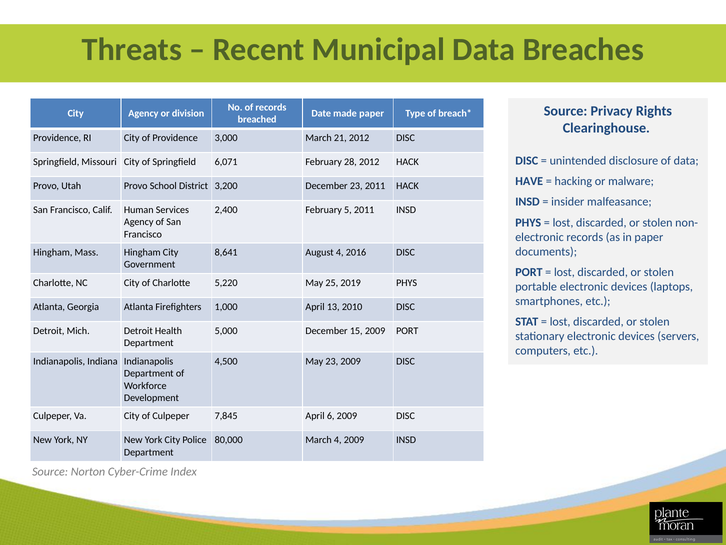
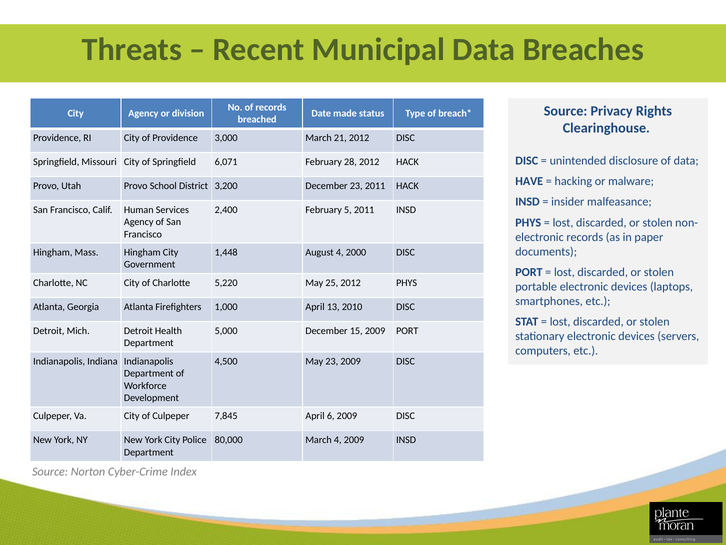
made paper: paper -> status
8,641: 8,641 -> 1,448
2016: 2016 -> 2000
25 2019: 2019 -> 2012
